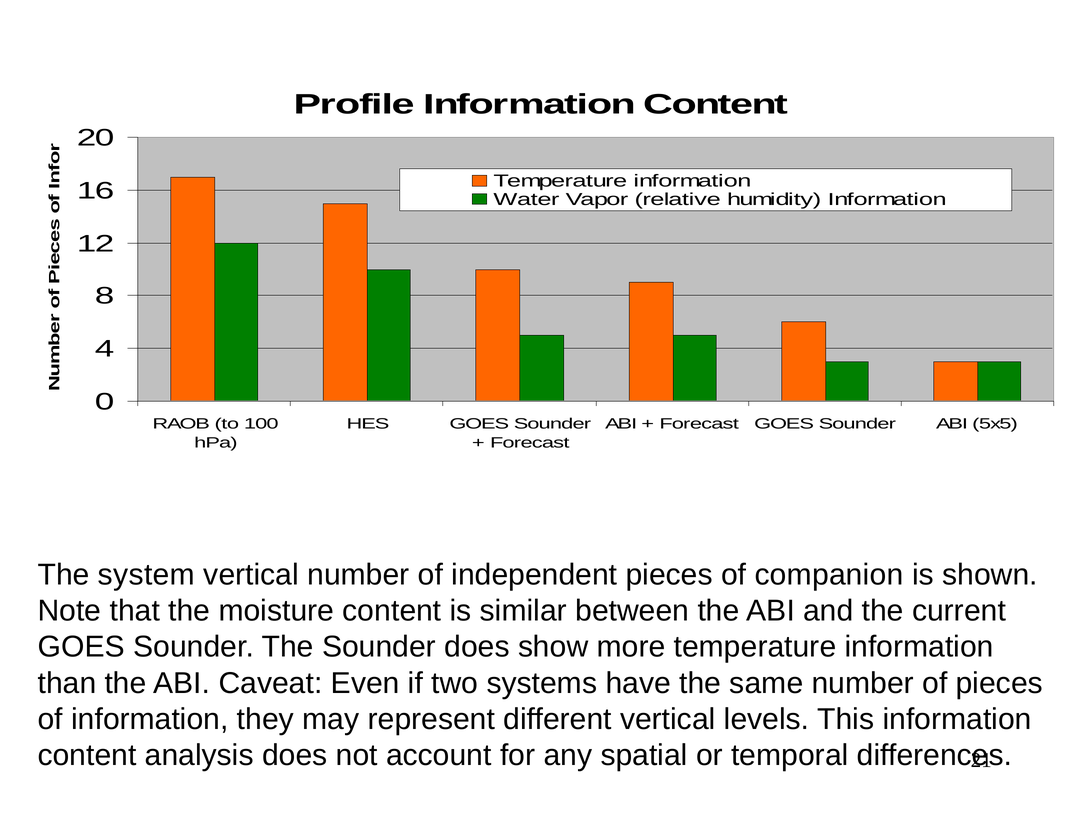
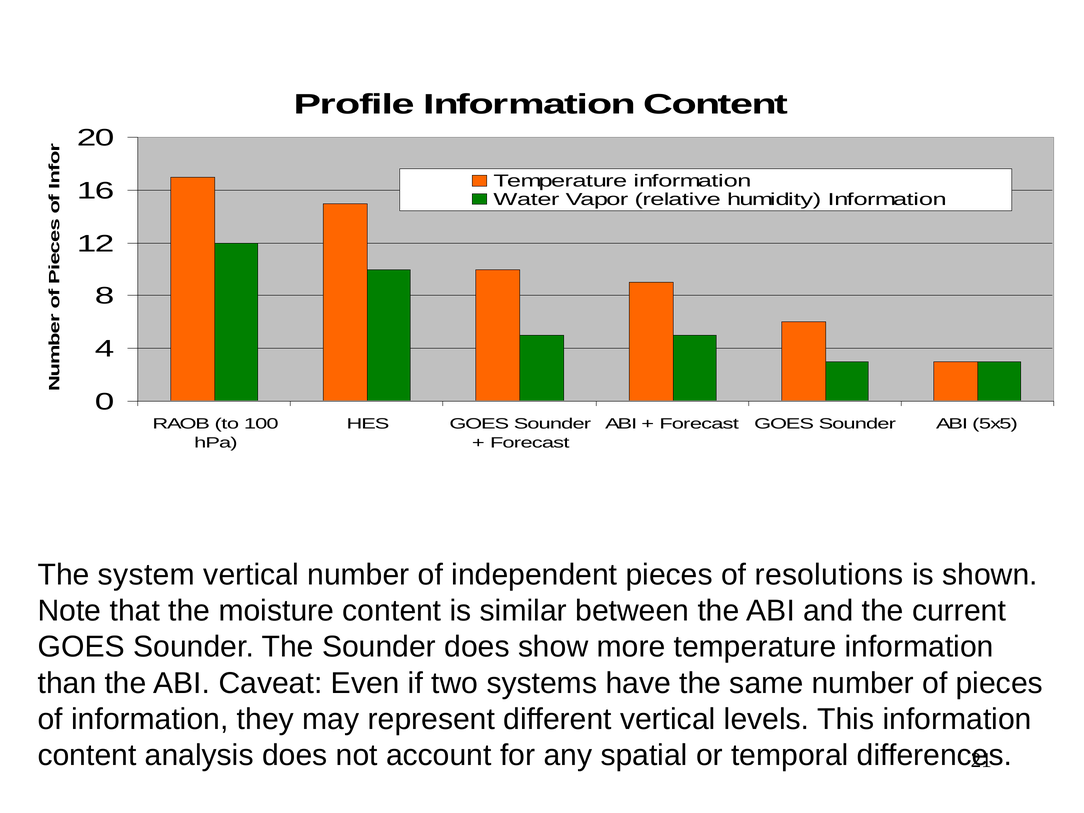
companion: companion -> resolutions
